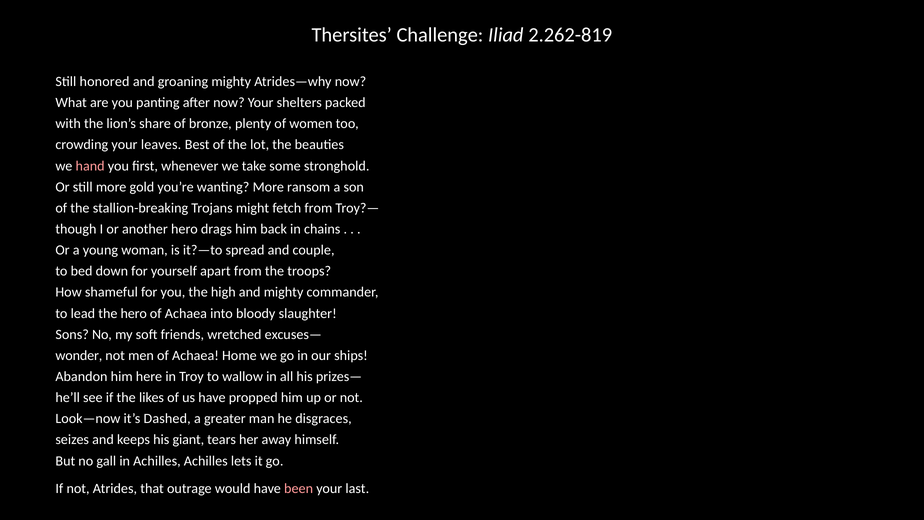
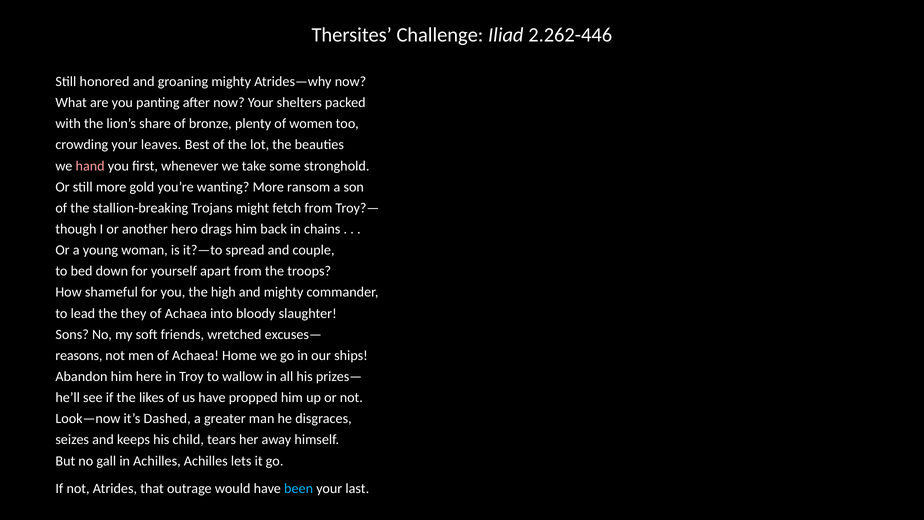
2.262-819: 2.262-819 -> 2.262-446
the hero: hero -> they
wonder: wonder -> reasons
giant: giant -> child
been colour: pink -> light blue
